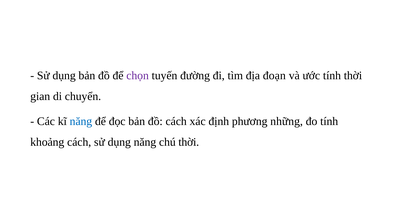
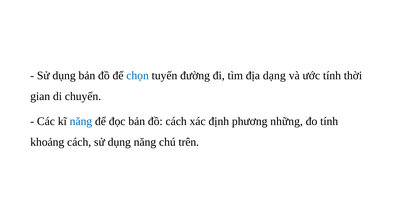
chọn colour: purple -> blue
đoạn: đoạn -> dạng
chú thời: thời -> trên
